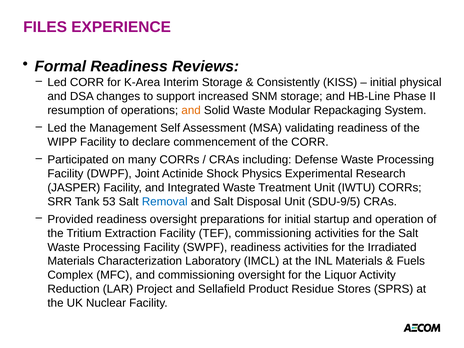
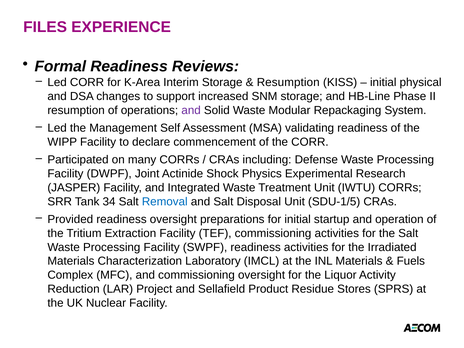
Consistently at (288, 82): Consistently -> Resumption
and at (191, 110) colour: orange -> purple
53: 53 -> 34
SDU-9/5: SDU-9/5 -> SDU-1/5
